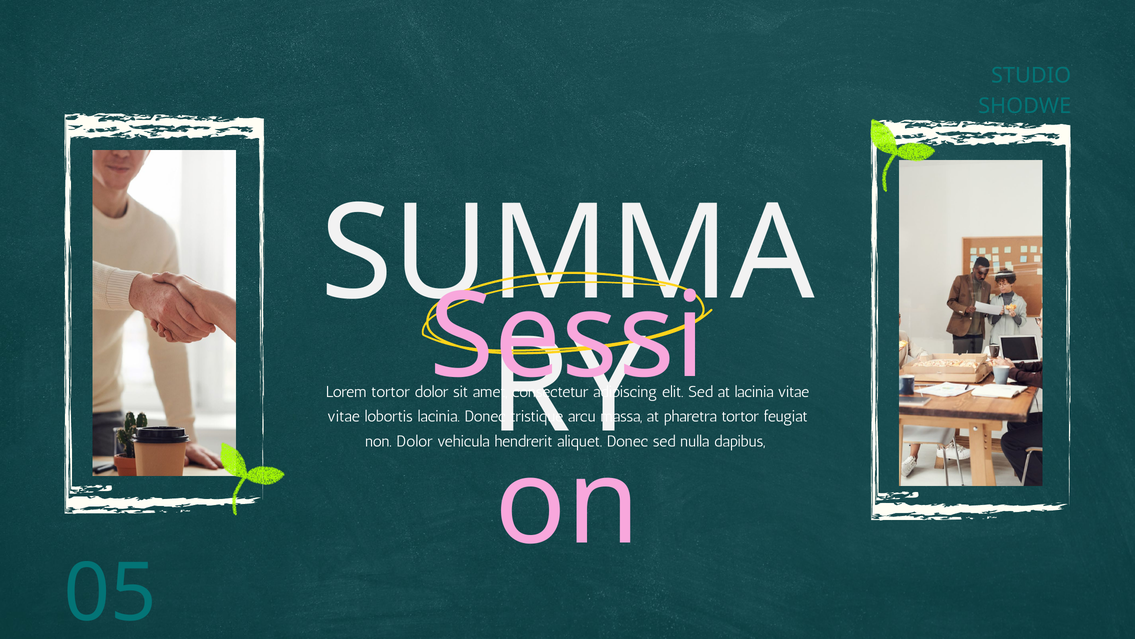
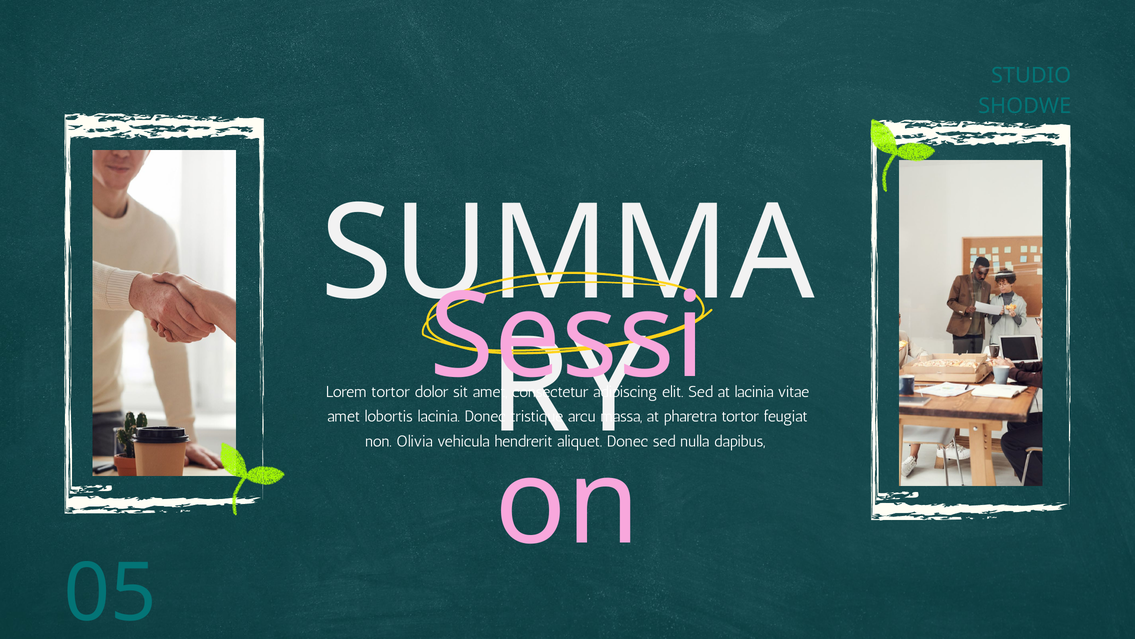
vitae at (344, 416): vitae -> amet
non Dolor: Dolor -> Olivia
